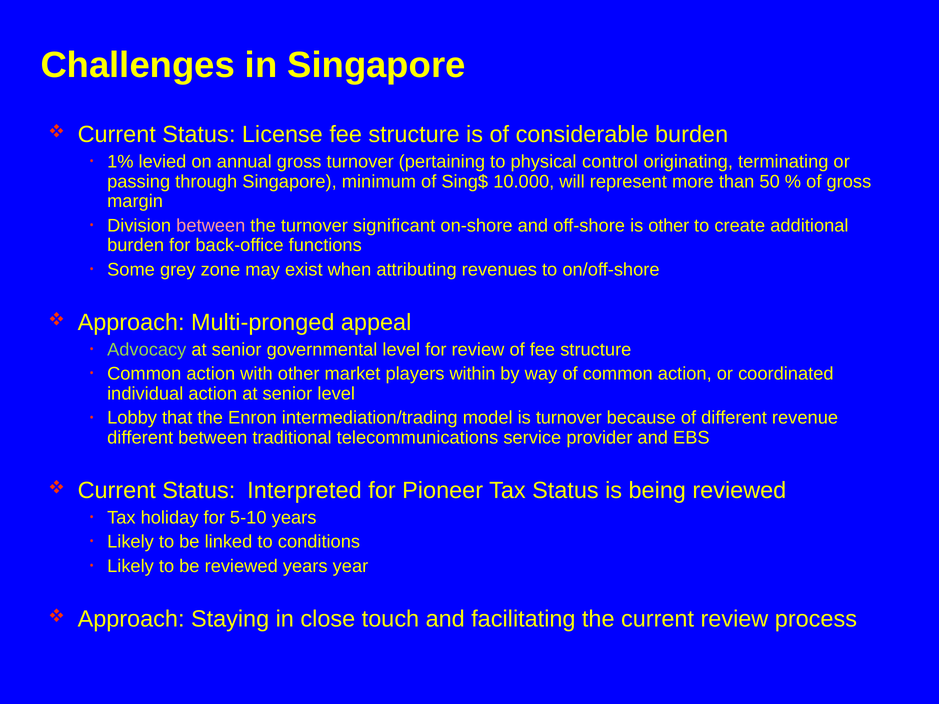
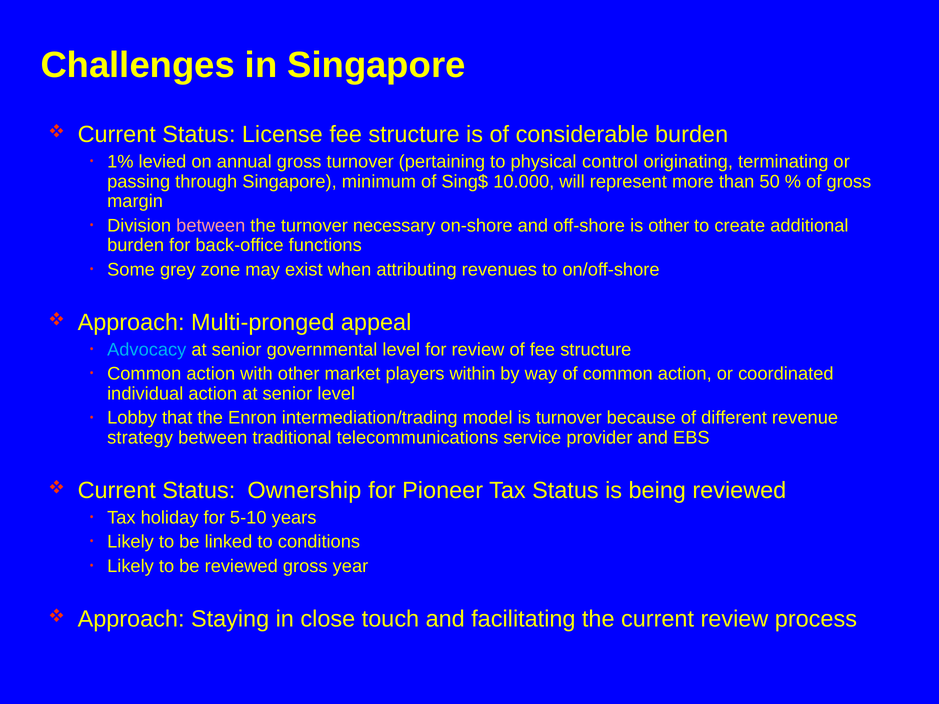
significant: significant -> necessary
Advocacy colour: light green -> light blue
different at (140, 438): different -> strategy
Interpreted: Interpreted -> Ownership
reviewed years: years -> gross
